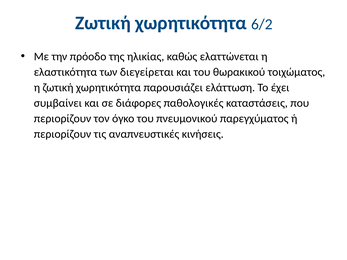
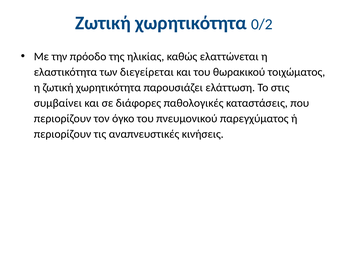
6/2: 6/2 -> 0/2
έχει: έχει -> στις
